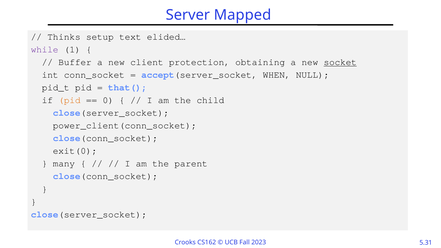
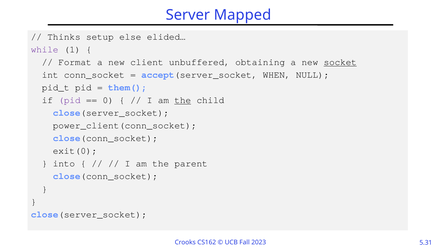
text: text -> else
Buffer: Buffer -> Format
protection: protection -> unbuffered
that(: that( -> them(
pid at (69, 100) colour: orange -> purple
the at (183, 100) underline: none -> present
many: many -> into
